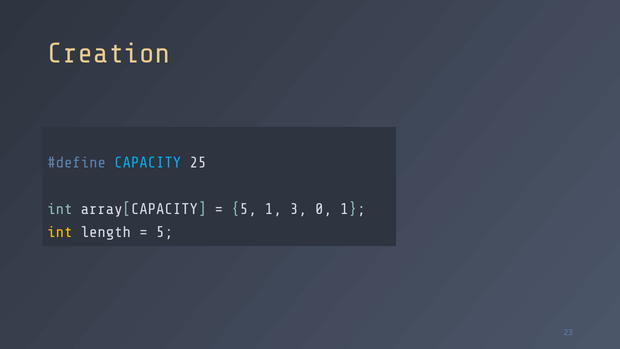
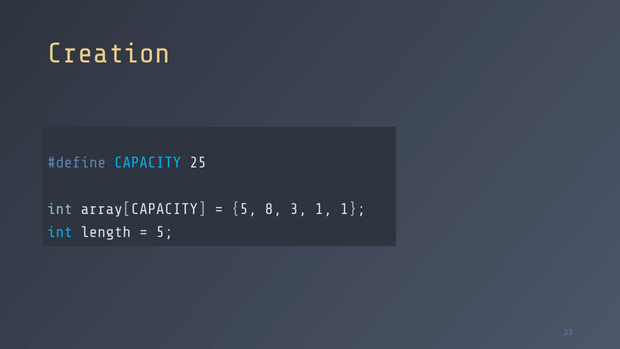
5 1: 1 -> 8
3 0: 0 -> 1
int at (60, 232) colour: yellow -> light blue
